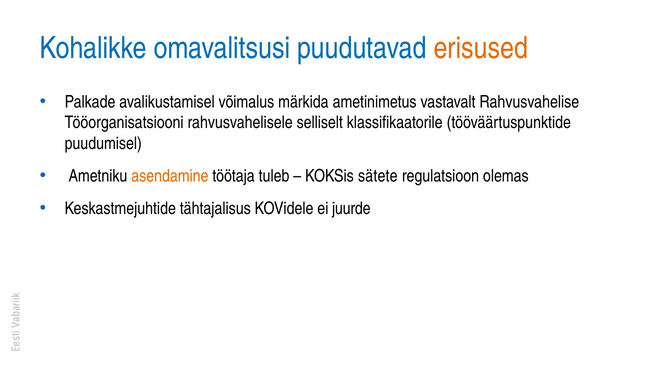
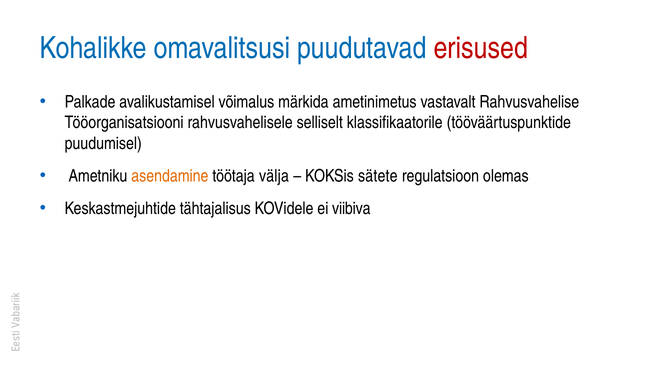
erisused colour: orange -> red
tuleb: tuleb -> välja
juurde: juurde -> viibiva
